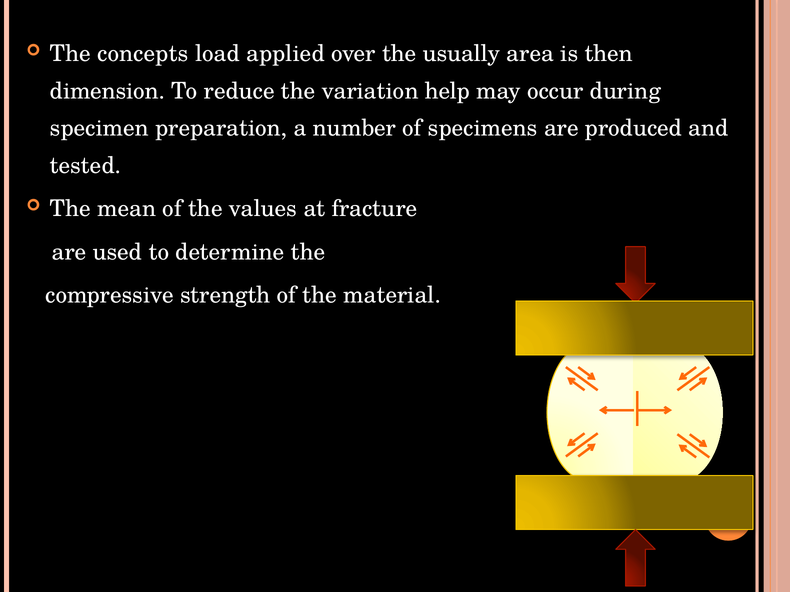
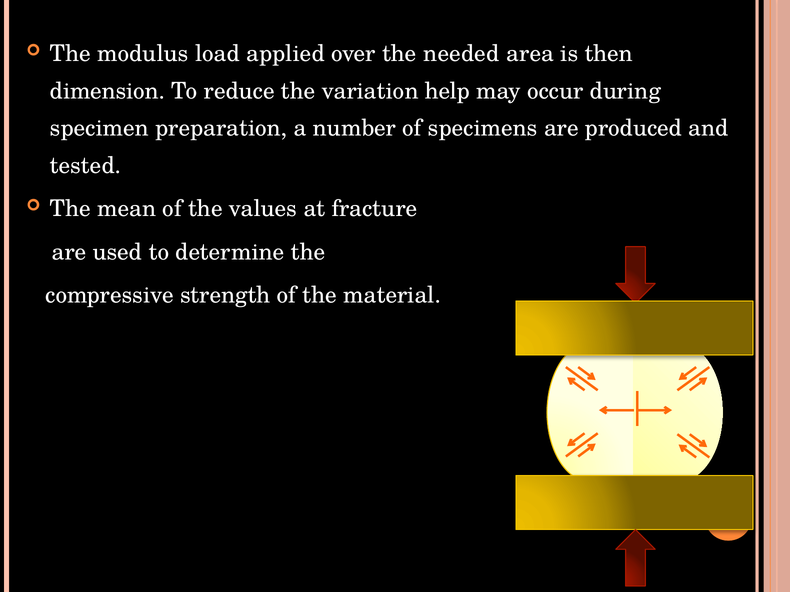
concepts: concepts -> modulus
usually: usually -> needed
